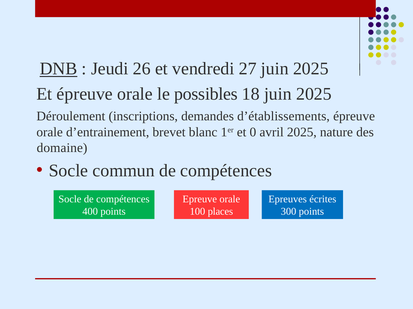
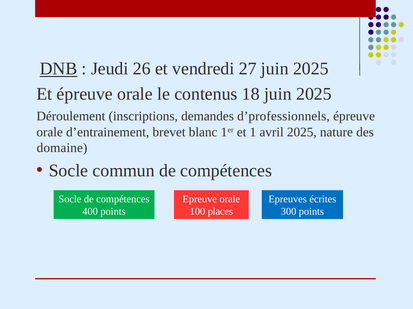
possibles: possibles -> contenus
d’établissements: d’établissements -> d’professionnels
0: 0 -> 1
